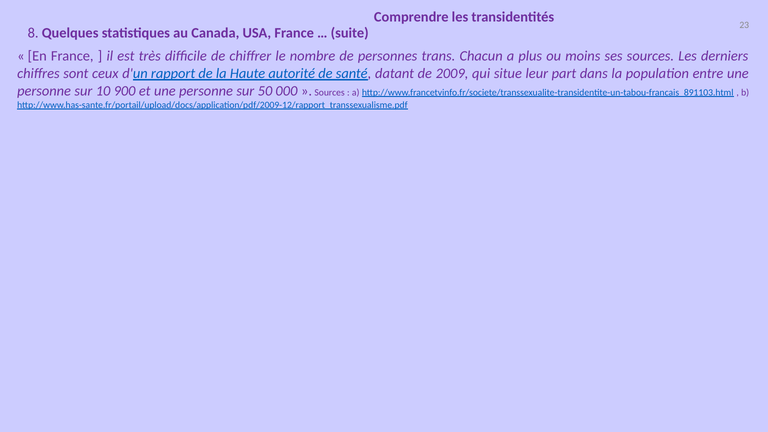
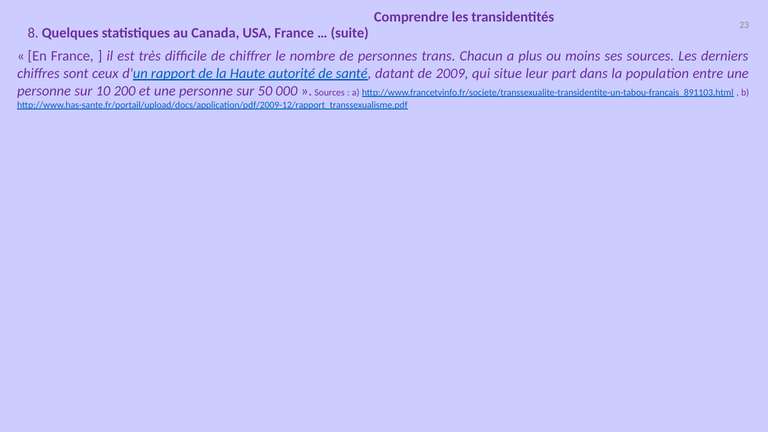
900: 900 -> 200
